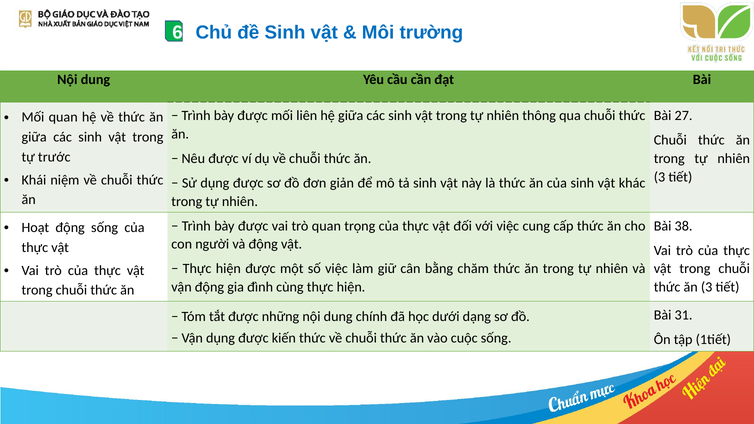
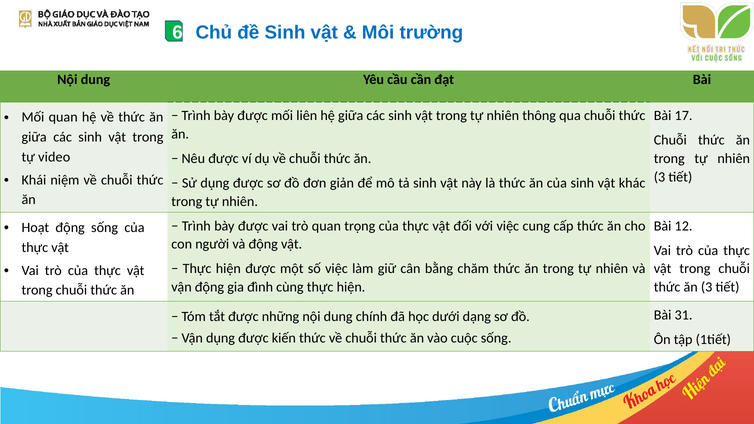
27: 27 -> 17
trước: trước -> video
38: 38 -> 12
